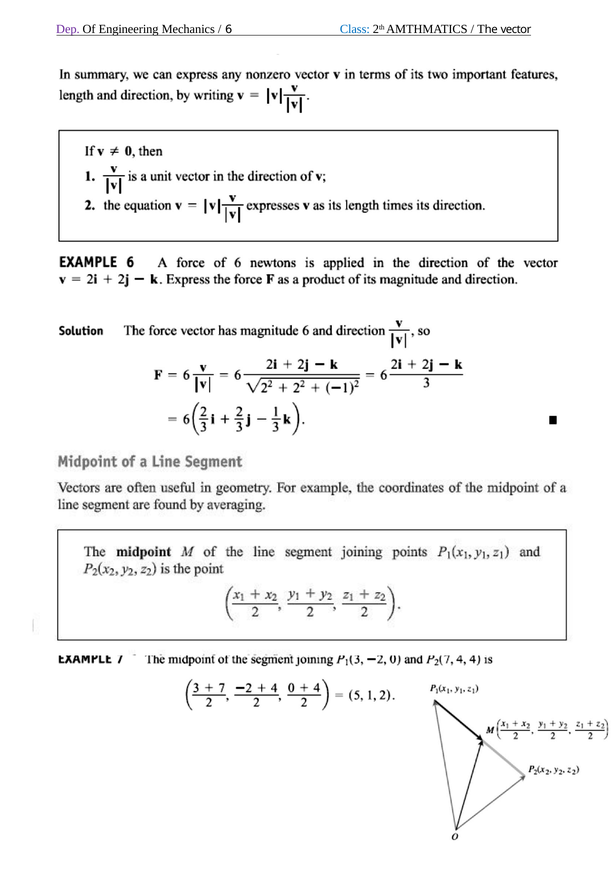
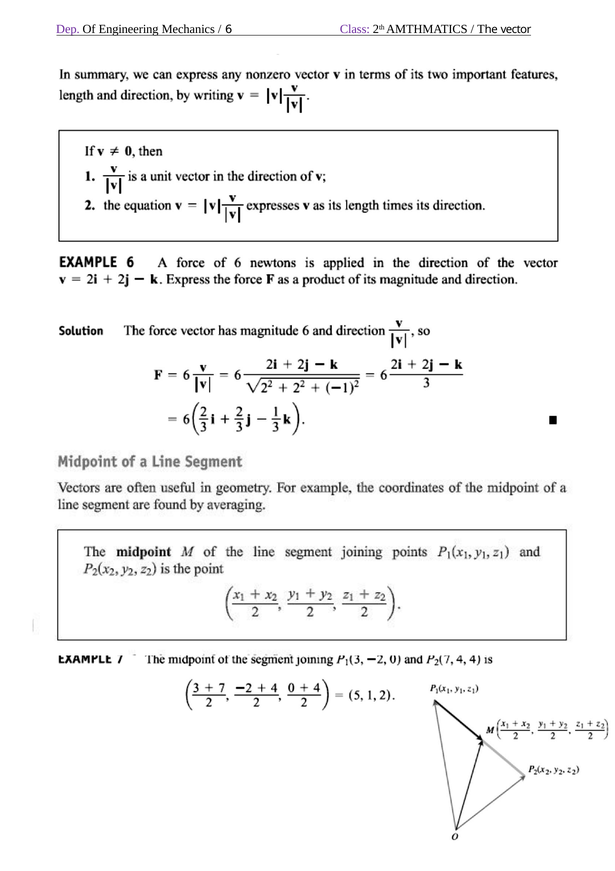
Class colour: blue -> purple
